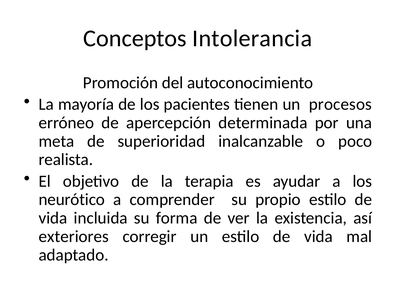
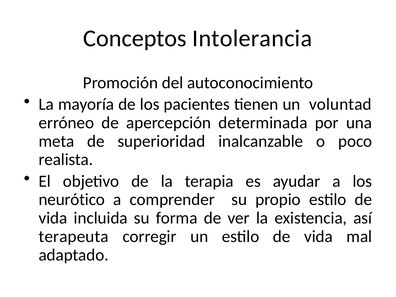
procesos: procesos -> voluntad
exteriores: exteriores -> terapeuta
